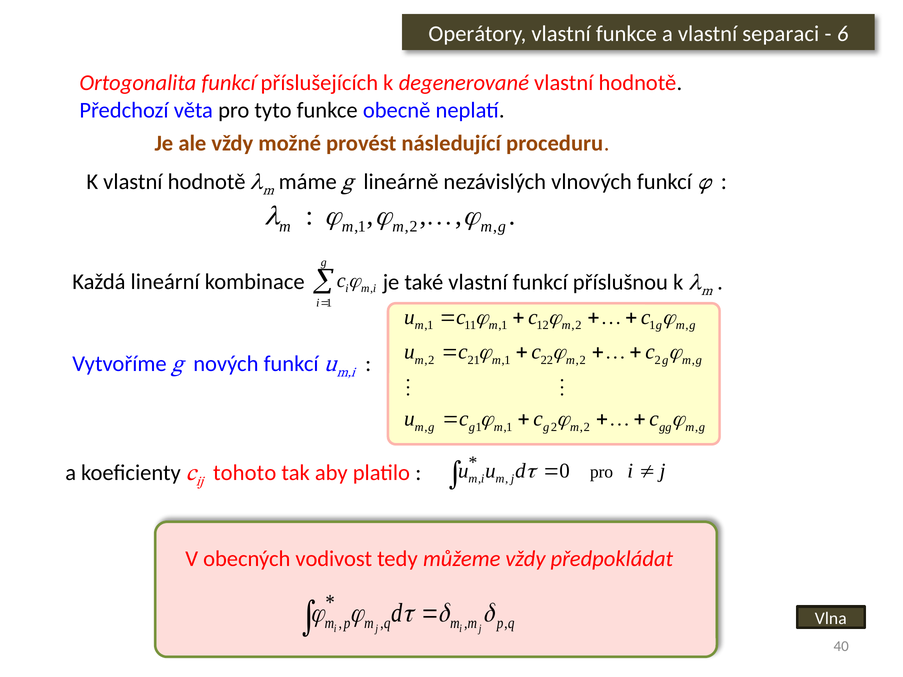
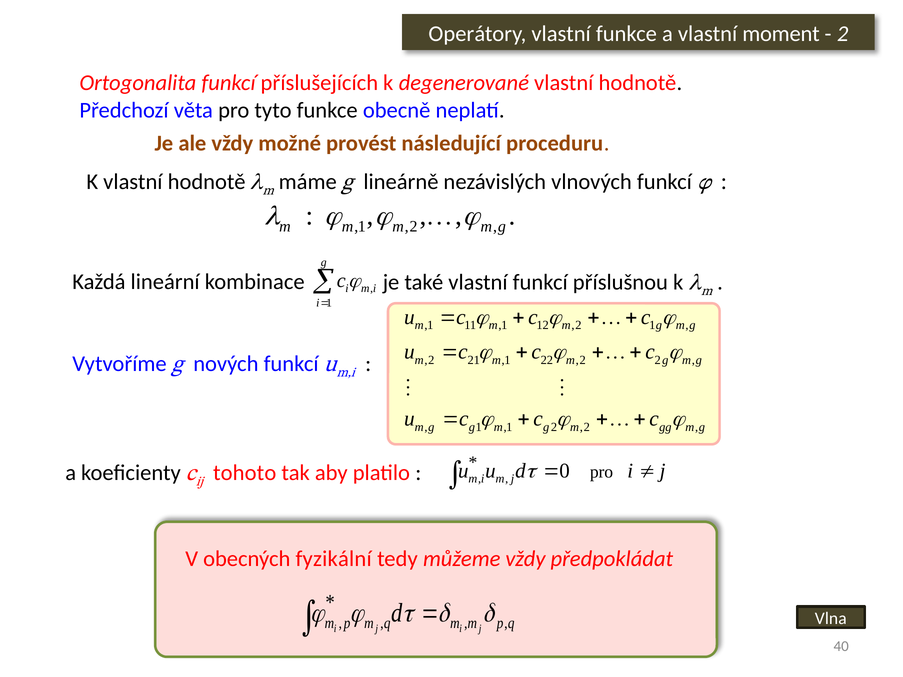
separaci: separaci -> moment
6 at (843, 34): 6 -> 2
vodivost: vodivost -> fyzikální
